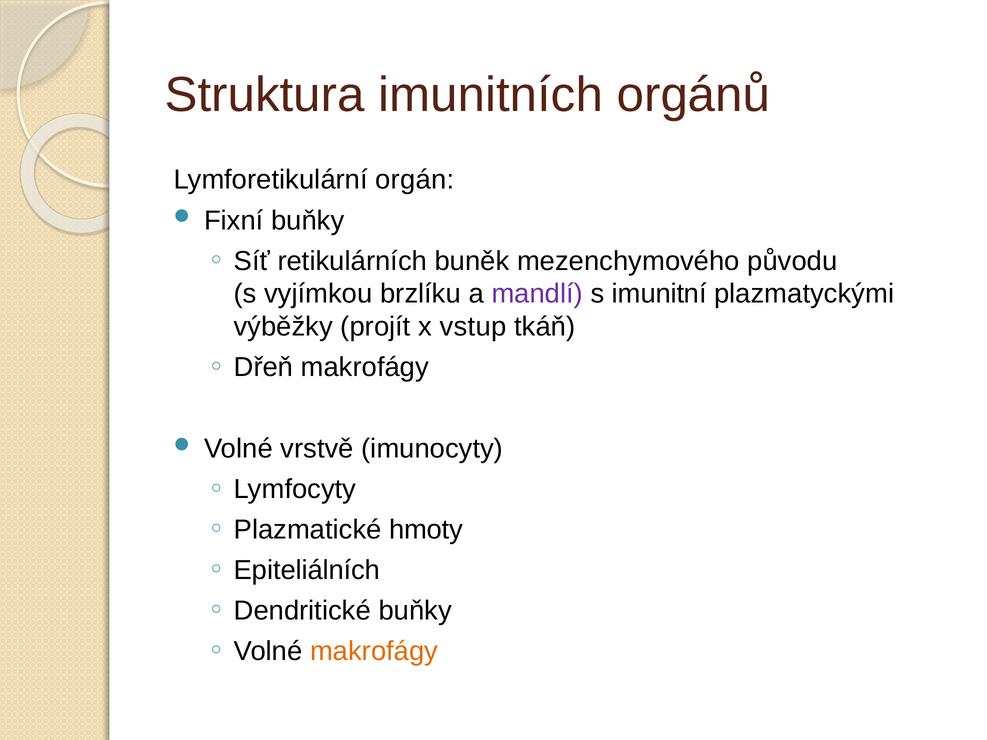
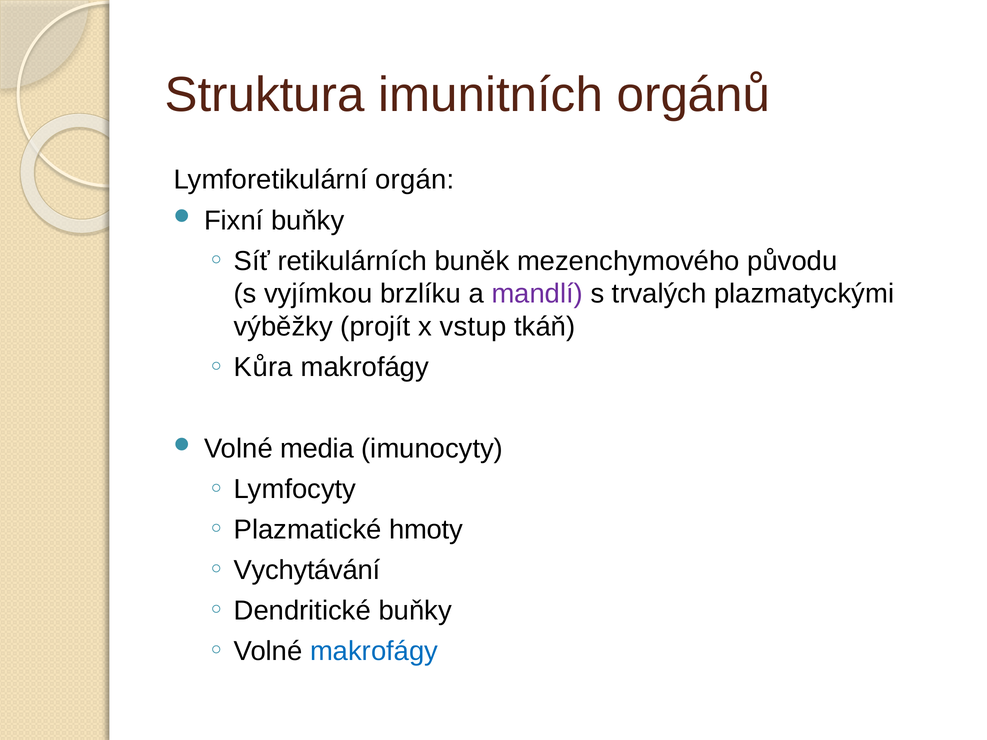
imunitní: imunitní -> trvalých
Dřeň: Dřeň -> Kůra
vrstvě: vrstvě -> media
Epiteliálních: Epiteliálních -> Vychytávání
makrofágy at (374, 651) colour: orange -> blue
